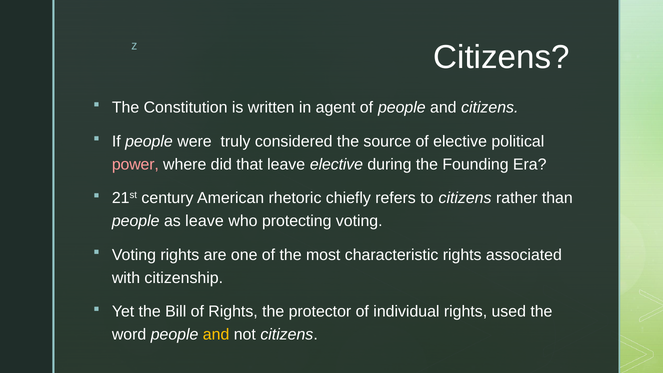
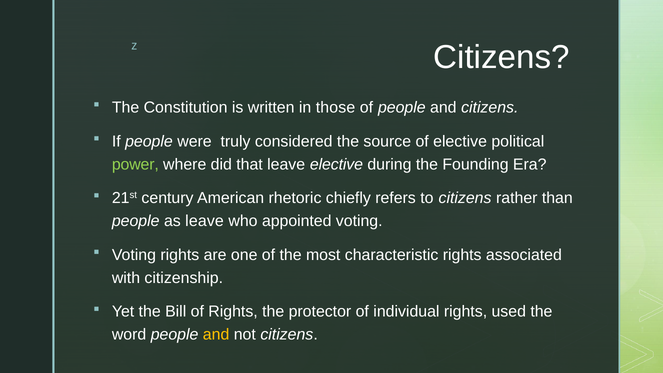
agent: agent -> those
power colour: pink -> light green
protecting: protecting -> appointed
